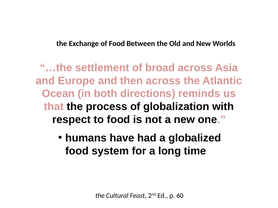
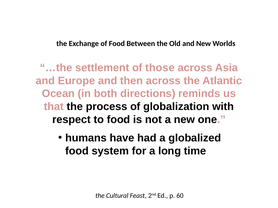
broad: broad -> those
